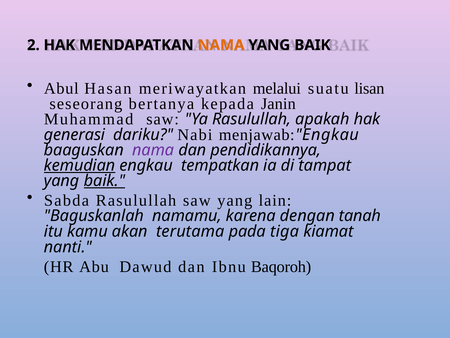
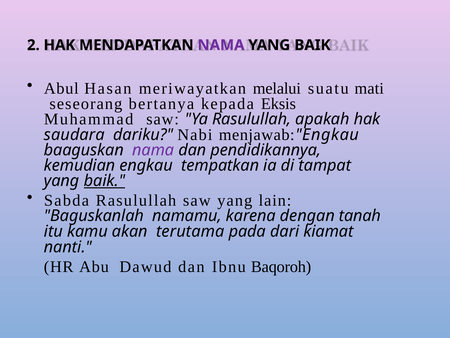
NAMA at (221, 45) colour: orange -> purple
lisan: lisan -> mati
Janin: Janin -> Eksis
generasi: generasi -> saudara
kemudian underline: present -> none
tiga: tiga -> dari
